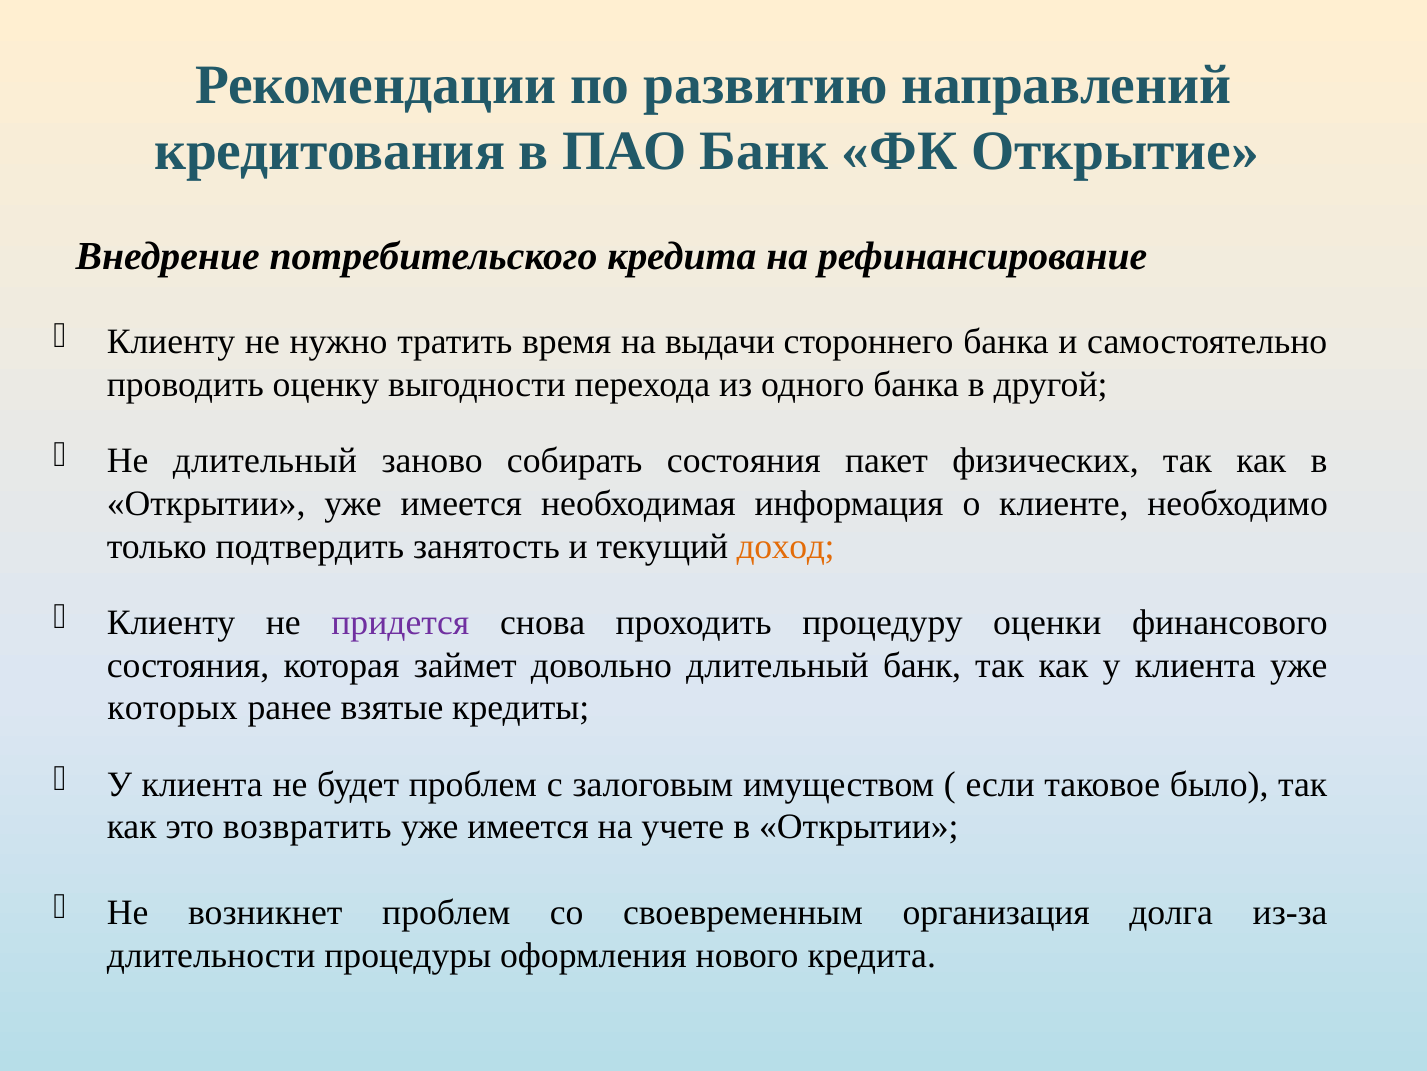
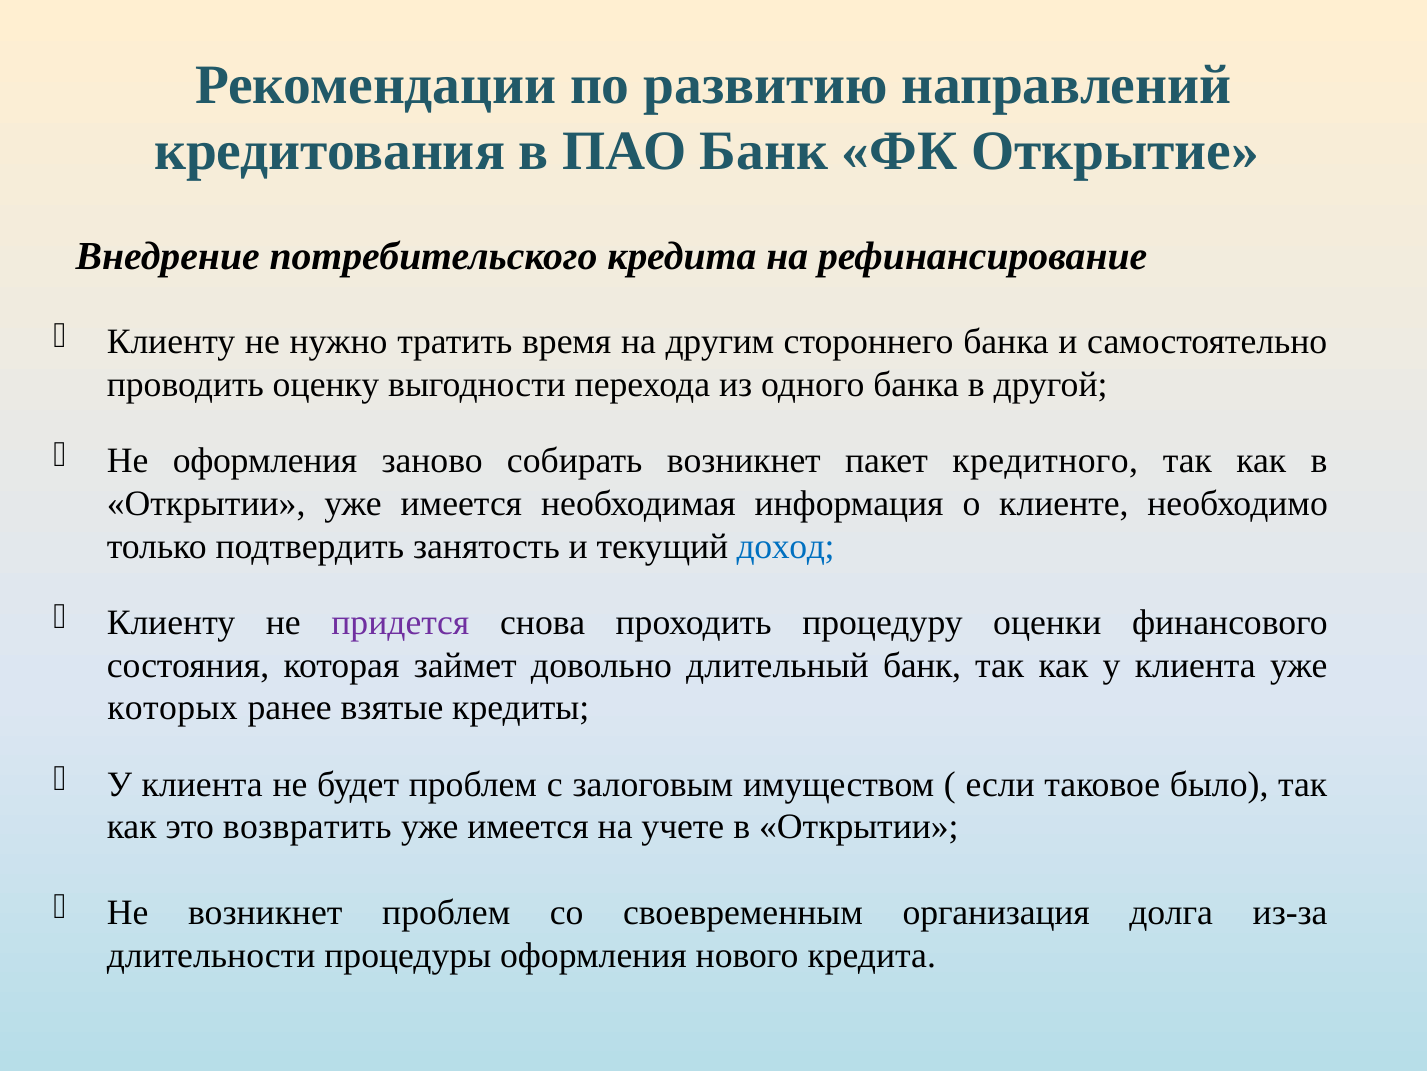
выдачи: выдачи -> другим
Не длительный: длительный -> оформления
собирать состояния: состояния -> возникнет
физических: физических -> кредитного
доход colour: orange -> blue
